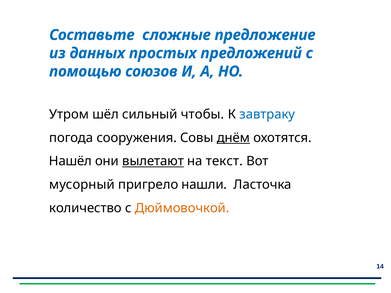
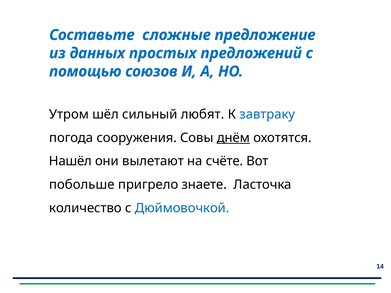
чтобы: чтобы -> любят
вылетают underline: present -> none
текст: текст -> счёте
мусорный: мусорный -> побольше
нашли: нашли -> знаете
Дюймовочкой colour: orange -> blue
